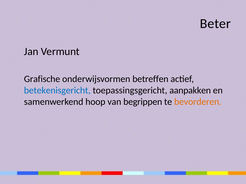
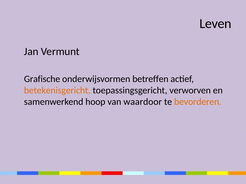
Beter: Beter -> Leven
betekenisgericht colour: blue -> orange
aanpakken: aanpakken -> verworven
begrippen: begrippen -> waardoor
